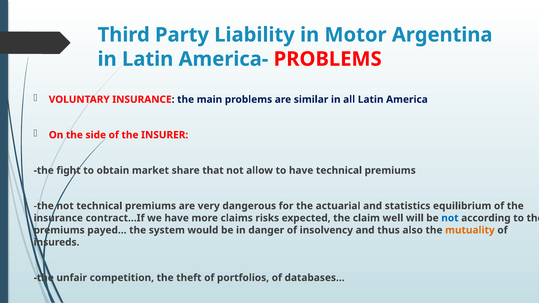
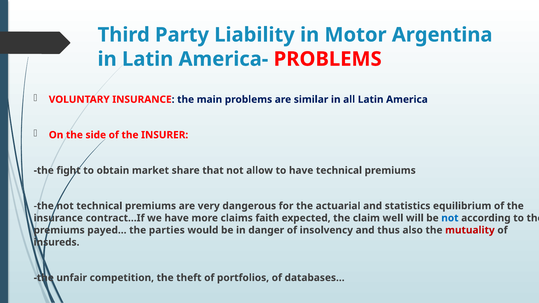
risks: risks -> faith
system: system -> parties
mutuality colour: orange -> red
